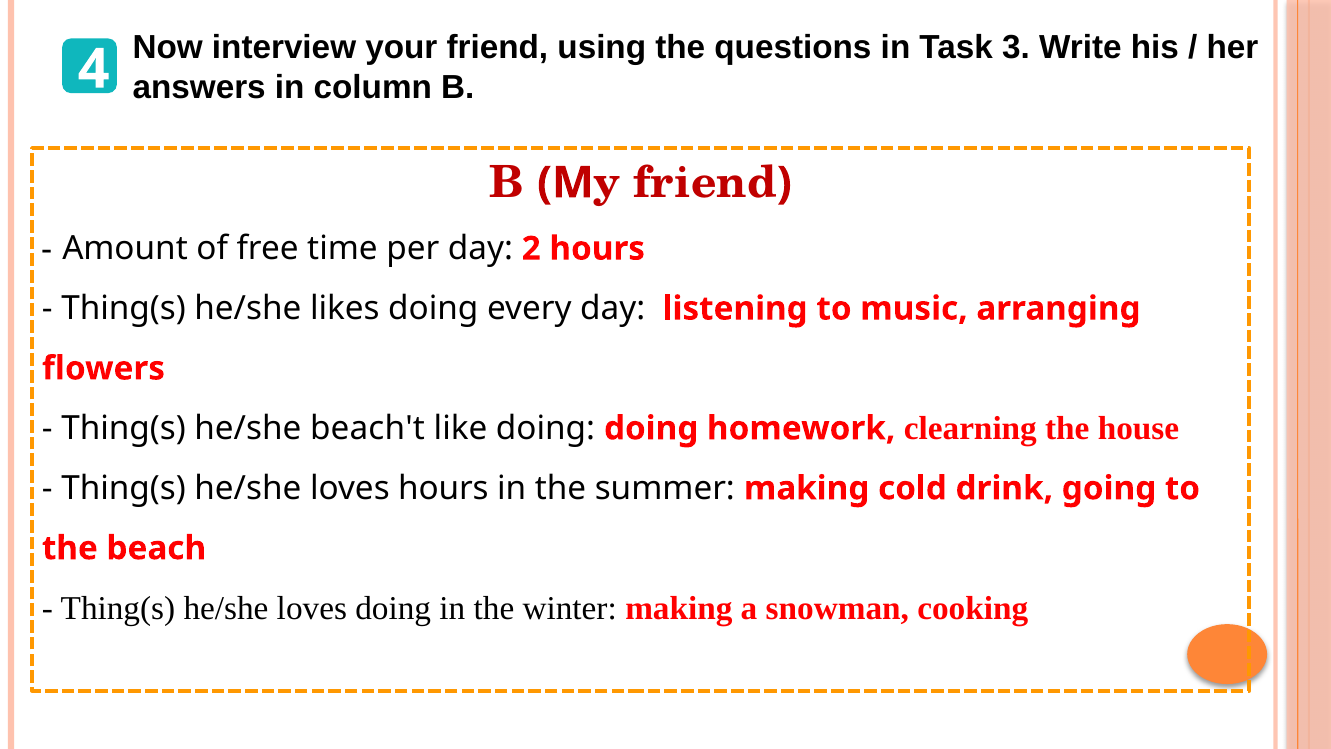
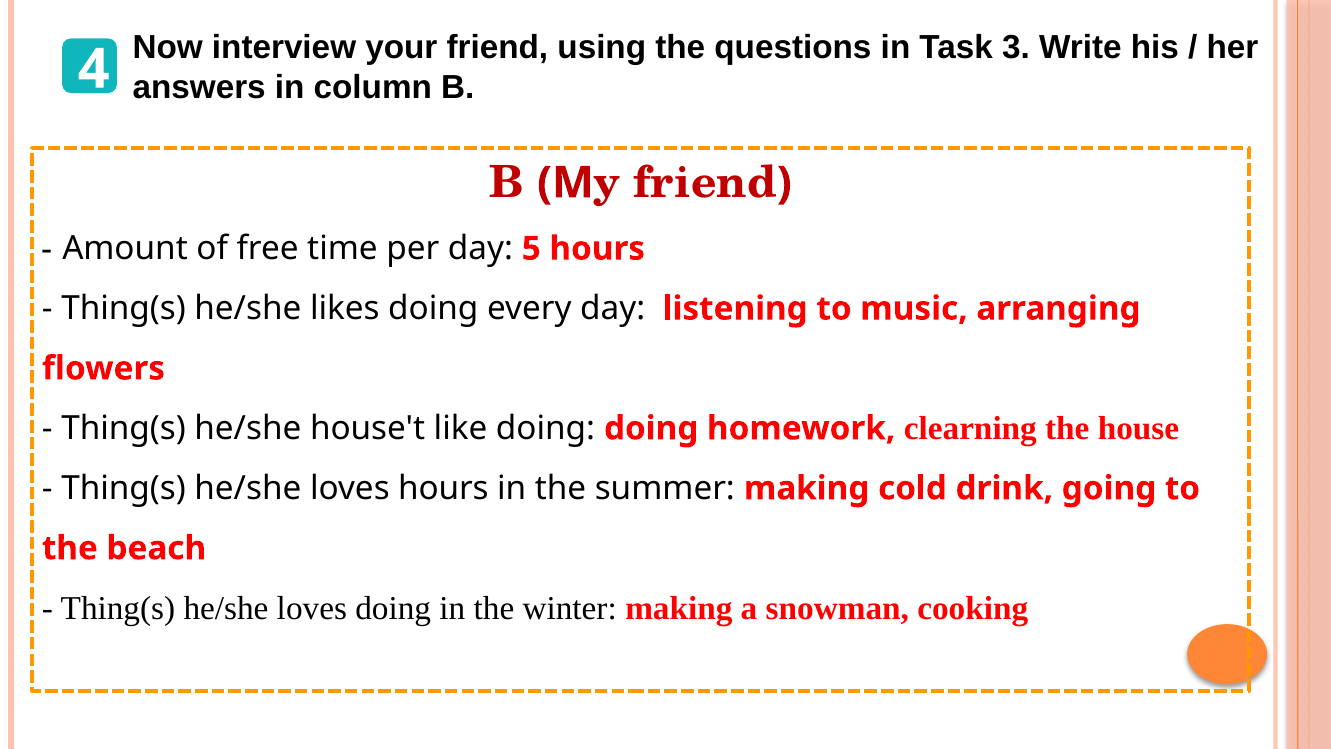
2: 2 -> 5
beach't: beach't -> house't
